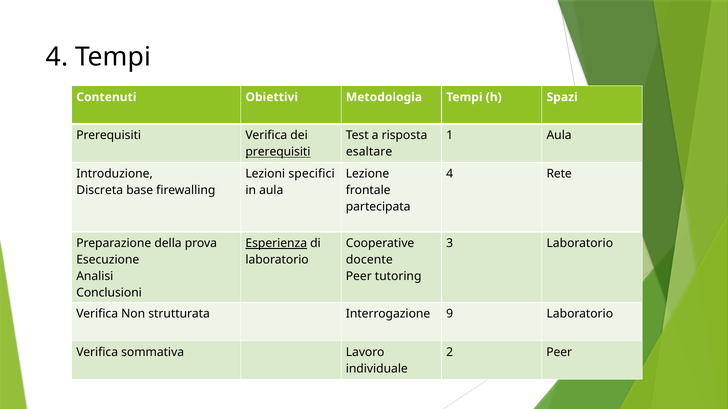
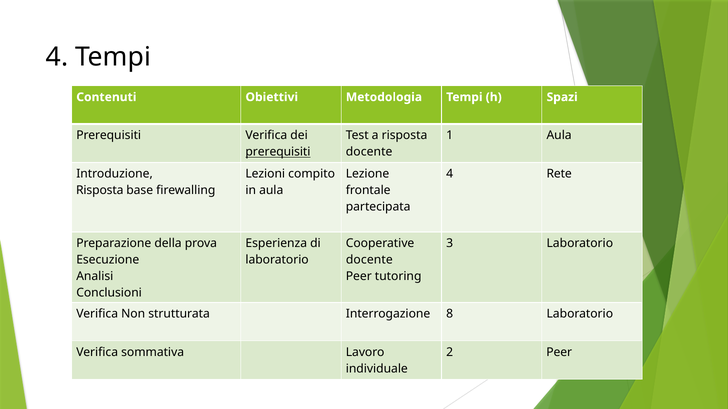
esaltare at (369, 152): esaltare -> docente
specifici: specifici -> compito
Discreta at (100, 190): Discreta -> Risposta
Esperienza underline: present -> none
9: 9 -> 8
